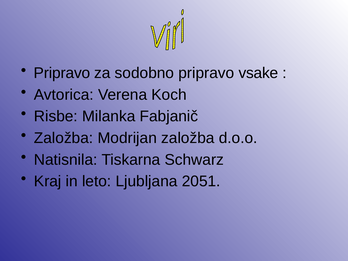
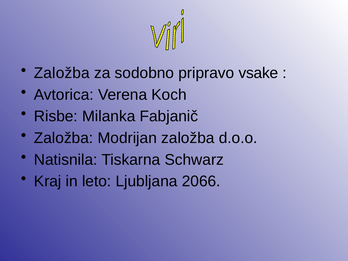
Pripravo at (62, 73): Pripravo -> Založba
2051: 2051 -> 2066
